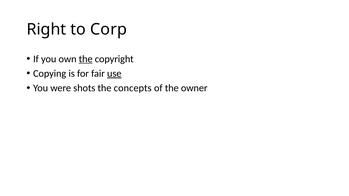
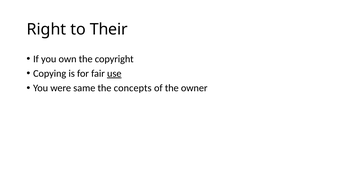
Corp: Corp -> Their
the at (86, 59) underline: present -> none
shots: shots -> same
